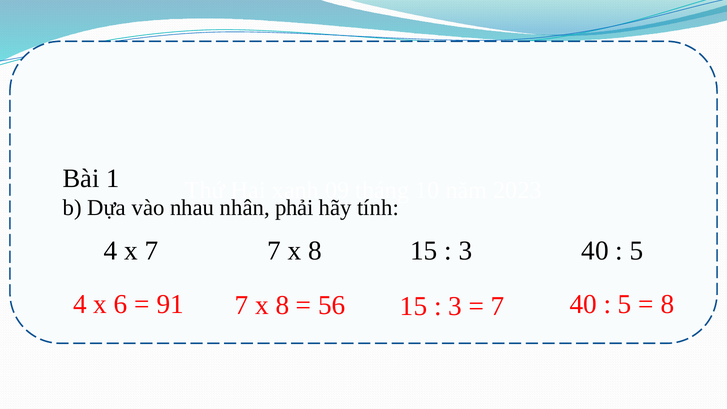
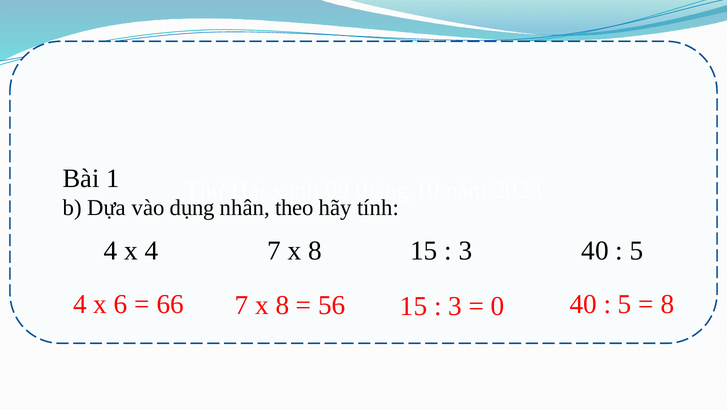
nhau: nhau -> dụng
phải: phải -> theo
x 7: 7 -> 4
91: 91 -> 66
7 at (498, 306): 7 -> 0
